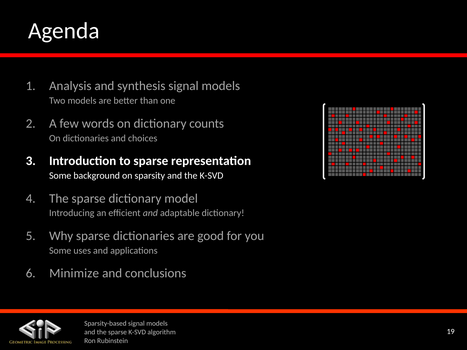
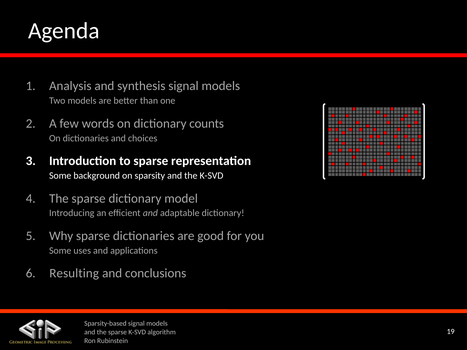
Minimize: Minimize -> Resulting
